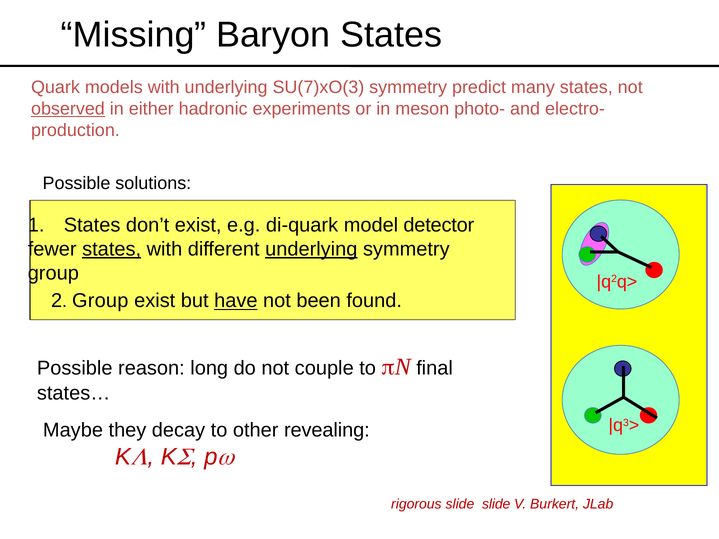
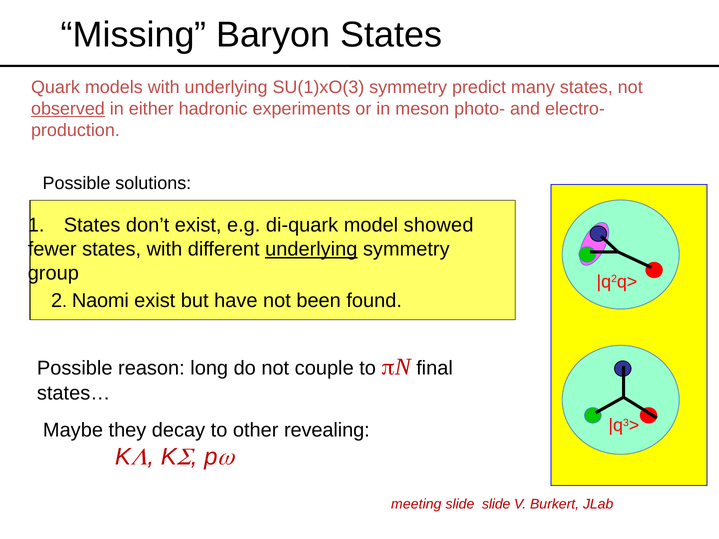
SU(7)xO(3: SU(7)xO(3 -> SU(1)xO(3
detector: detector -> showed
states at (112, 249) underline: present -> none
2 Group: Group -> Naomi
have underline: present -> none
rigorous: rigorous -> meeting
